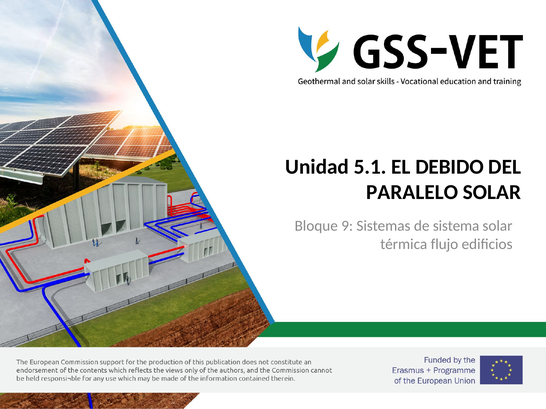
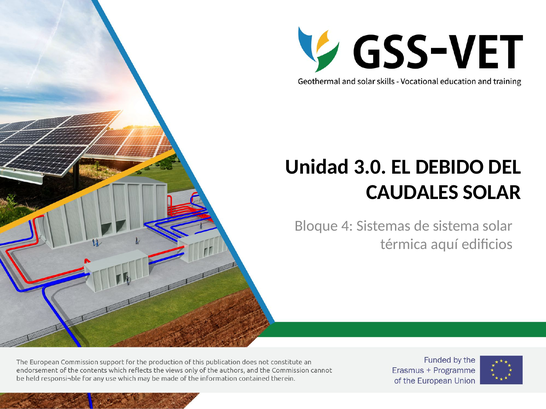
5.1: 5.1 -> 3.0
PARALELO: PARALELO -> CAUDALES
9: 9 -> 4
flujo: flujo -> aquí
